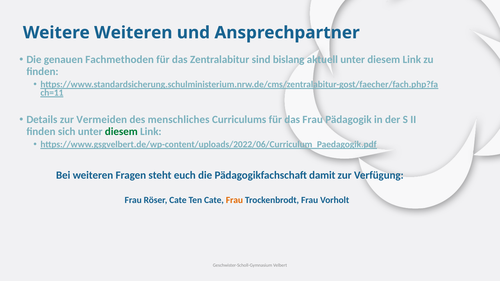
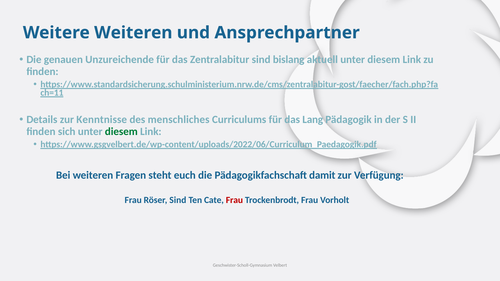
Fachmethoden: Fachmethoden -> Unzureichende
Vermeiden: Vermeiden -> Kenntnisse
das Frau: Frau -> Lang
Röser Cate: Cate -> Sind
Frau at (234, 200) colour: orange -> red
